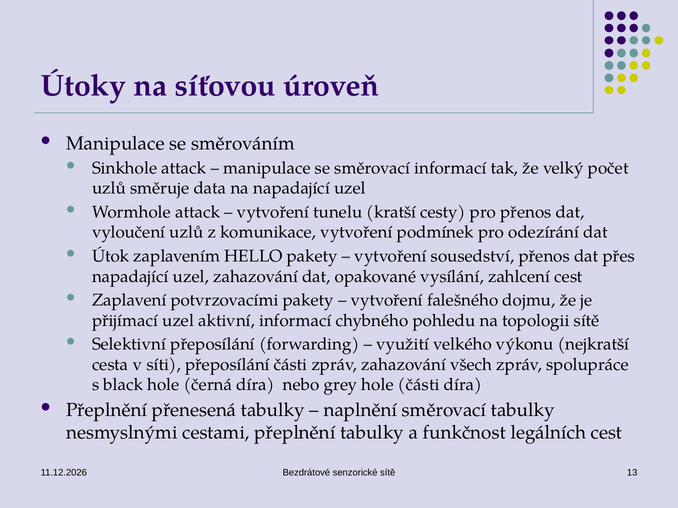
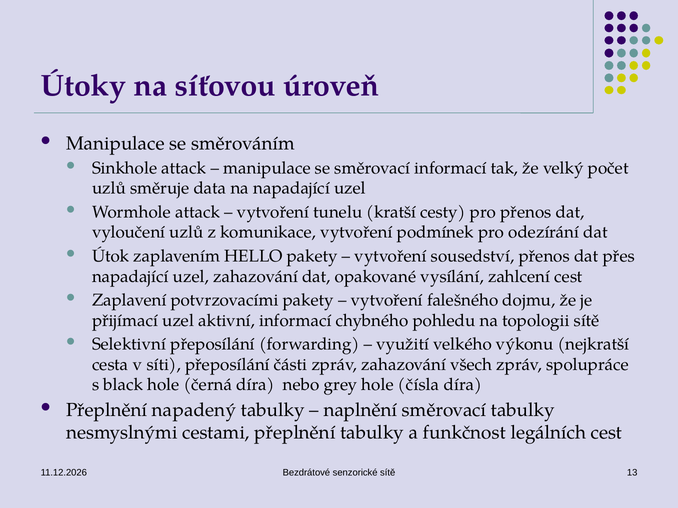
hole části: části -> čísla
přenesená: přenesená -> napadený
